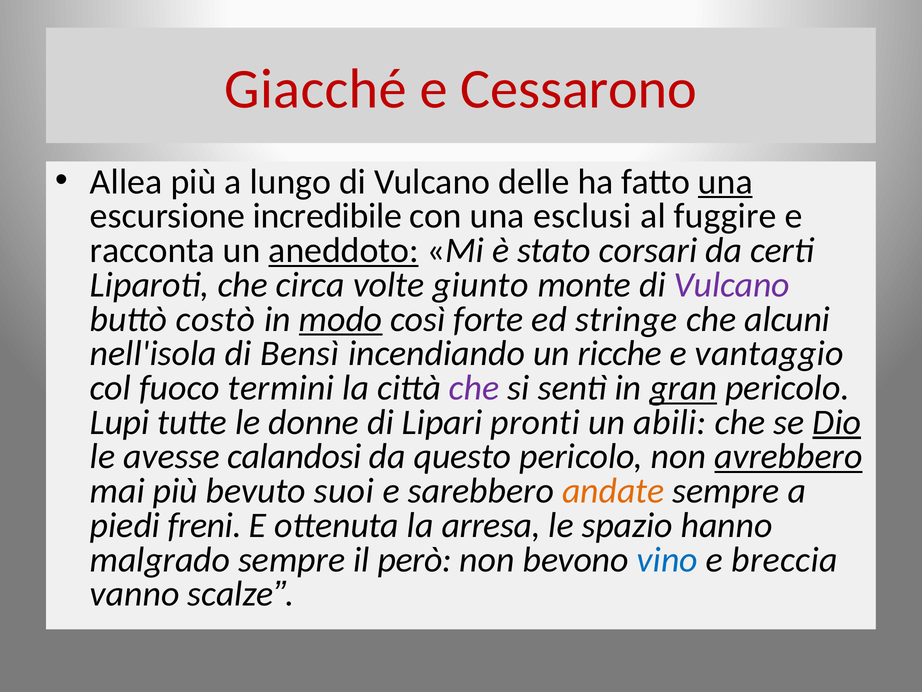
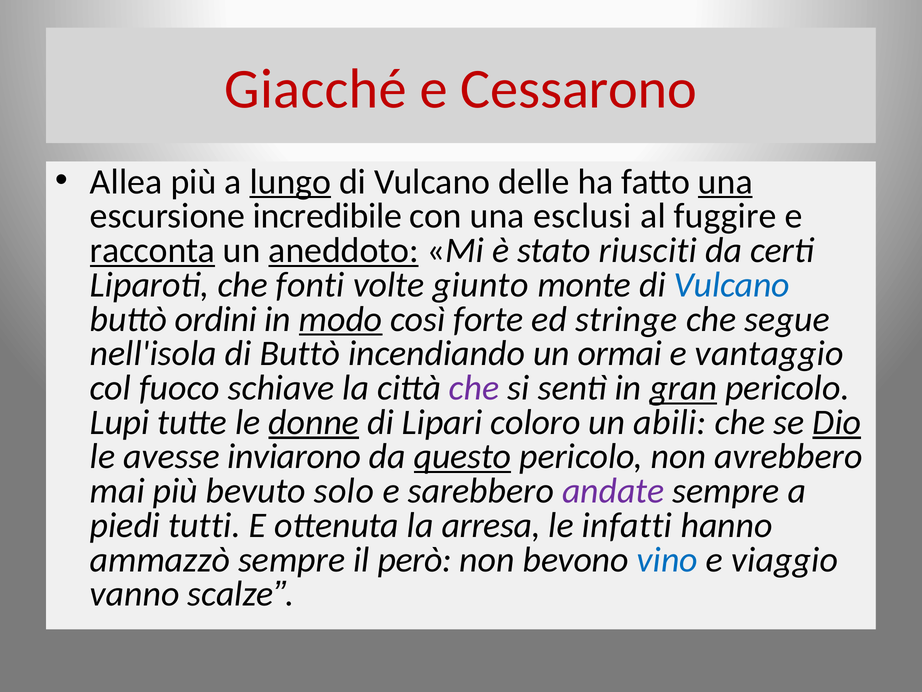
lungo underline: none -> present
racconta underline: none -> present
corsari: corsari -> riusciti
circa: circa -> fonti
Vulcano at (732, 285) colour: purple -> blue
costò: costò -> ordini
alcuni: alcuni -> segue
di Bensì: Bensì -> Buttò
ricche: ricche -> ormai
termini: termini -> schiave
donne underline: none -> present
pronti: pronti -> coloro
calandosi: calandosi -> inviarono
questo underline: none -> present
avrebbero underline: present -> none
suoi: suoi -> solo
andate colour: orange -> purple
freni: freni -> tutti
spazio: spazio -> infatti
malgrado: malgrado -> ammazzò
breccia: breccia -> viaggio
